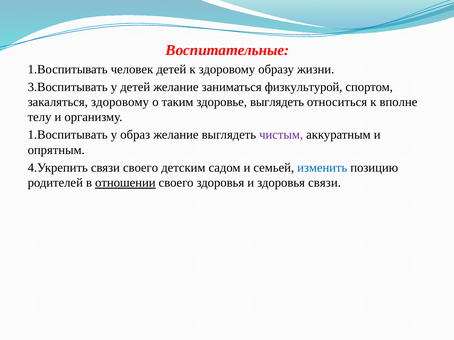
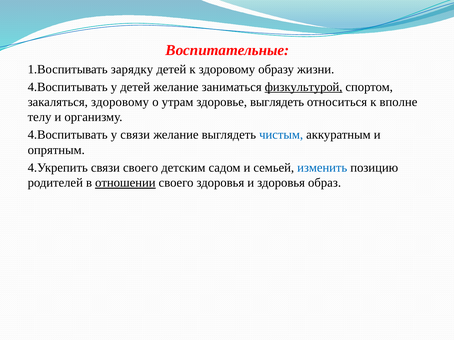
человек: человек -> зарядку
3.Воспитывать at (68, 87): 3.Воспитывать -> 4.Воспитывать
физкультурой underline: none -> present
таким: таким -> утрам
1.Воспитывать at (68, 135): 1.Воспитывать -> 4.Воспитывать
у образ: образ -> связи
чистым colour: purple -> blue
здоровья связи: связи -> образ
